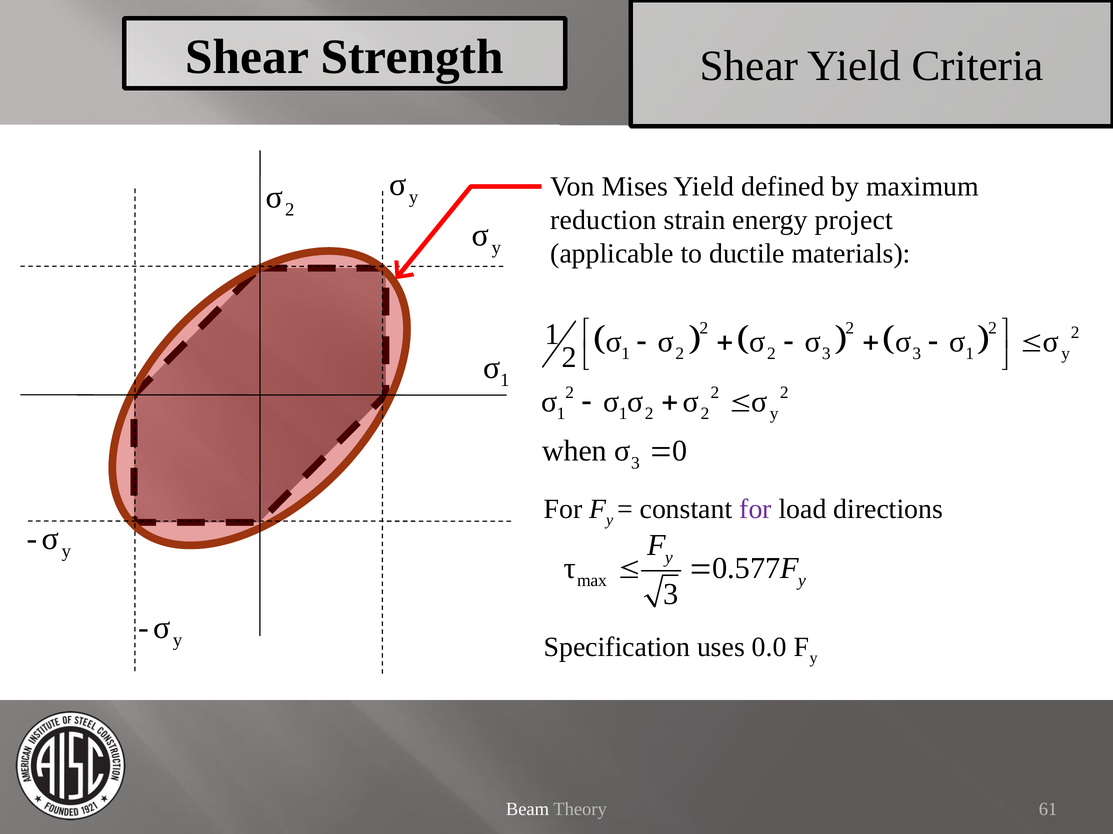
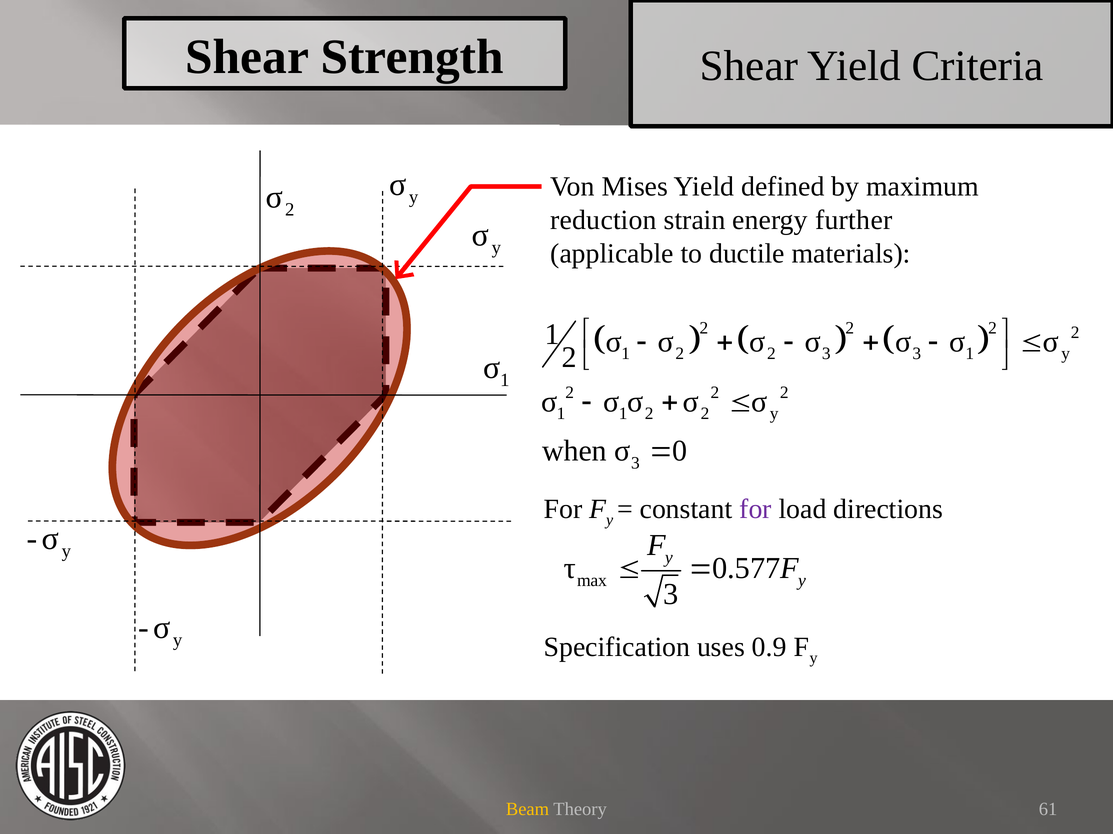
project: project -> further
0.0: 0.0 -> 0.9
Beam colour: white -> yellow
